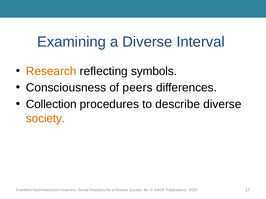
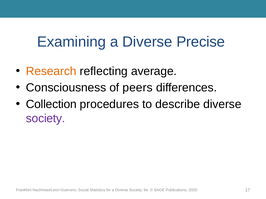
Interval: Interval -> Precise
symbols: symbols -> average
society at (46, 119) colour: orange -> purple
